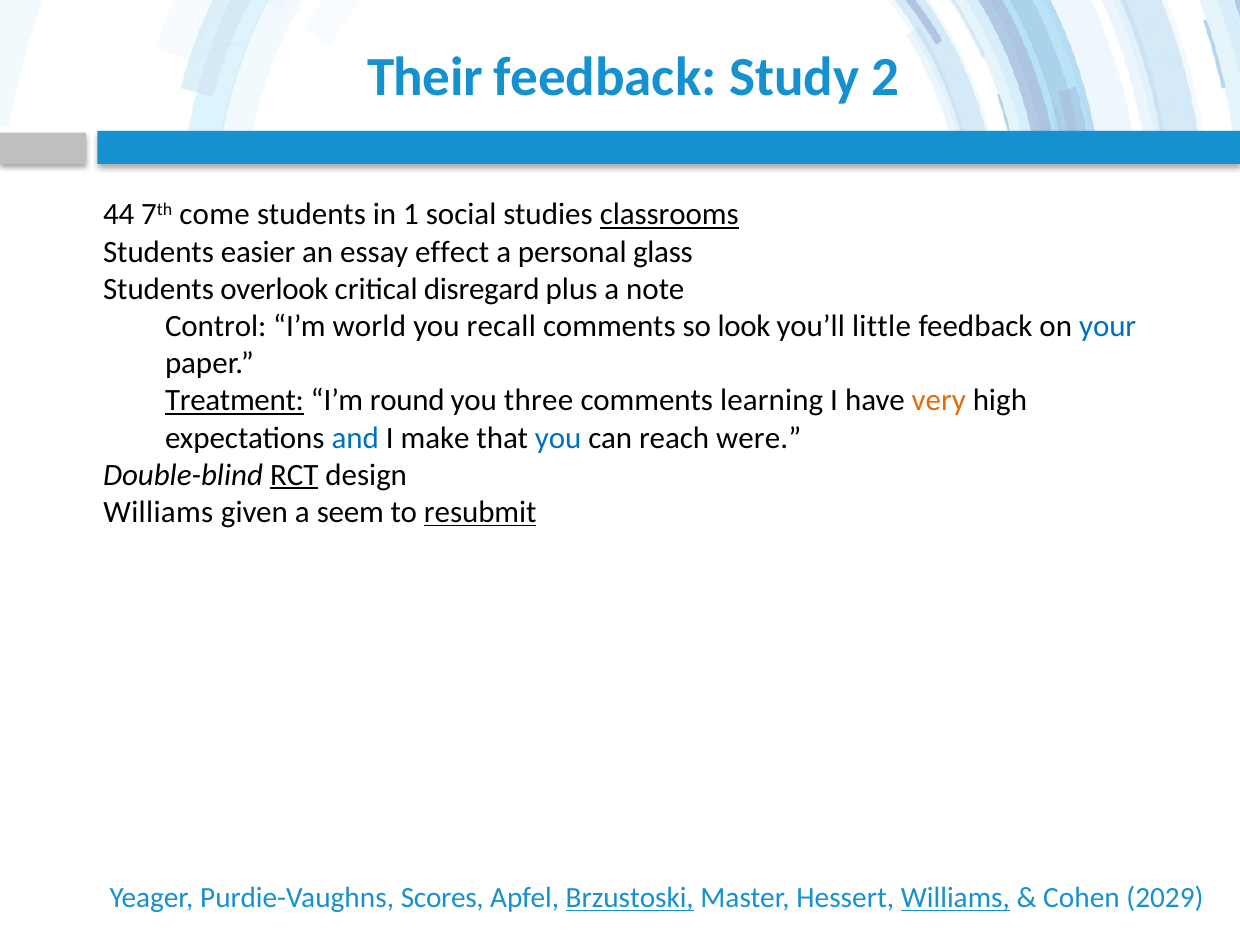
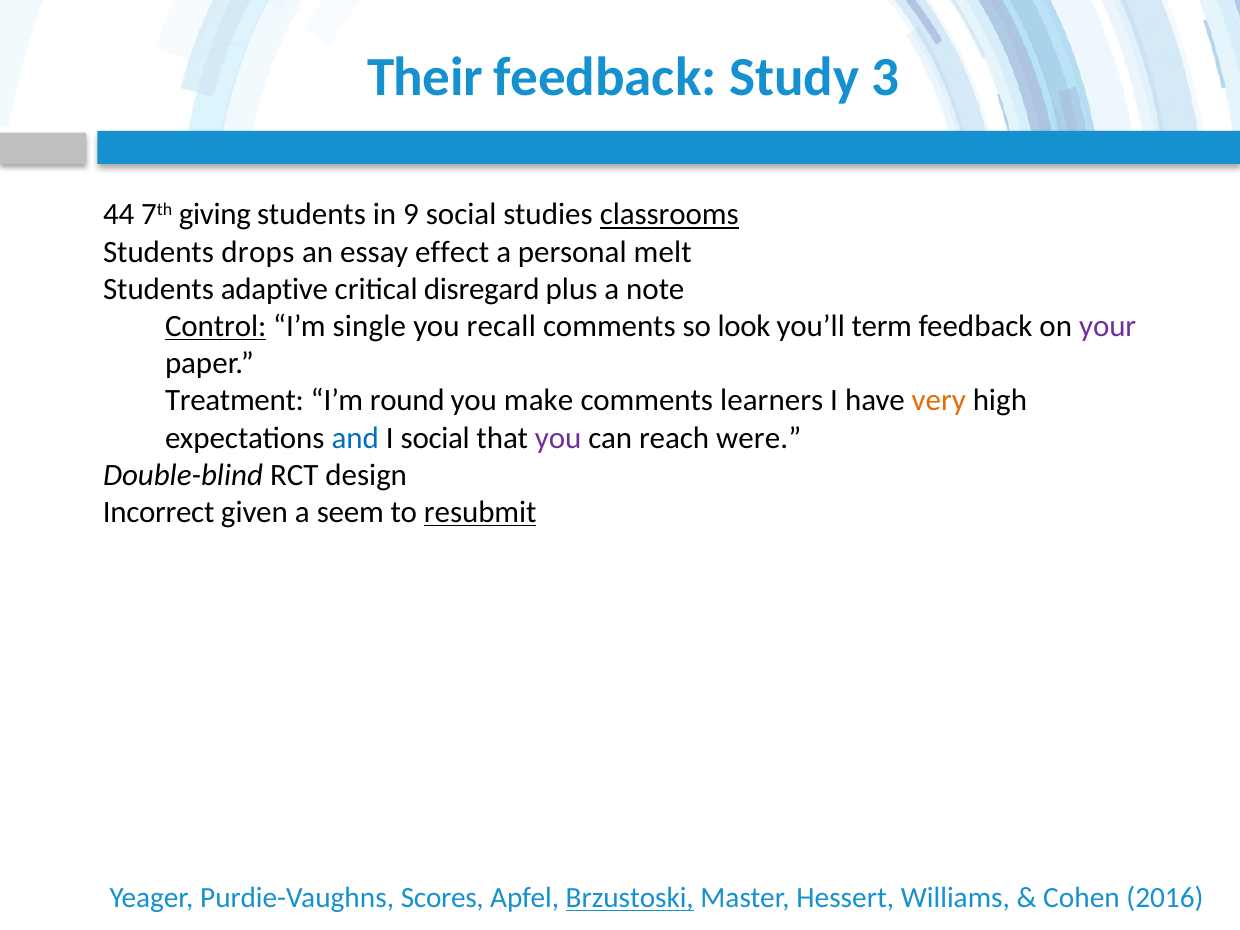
2: 2 -> 3
come: come -> giving
1: 1 -> 9
easier: easier -> drops
glass: glass -> melt
overlook: overlook -> adaptive
Control underline: none -> present
world: world -> single
little: little -> term
your colour: blue -> purple
Treatment underline: present -> none
three: three -> make
learning: learning -> learners
I make: make -> social
you at (558, 438) colour: blue -> purple
RCT underline: present -> none
Williams at (158, 512): Williams -> Incorrect
Williams at (955, 898) underline: present -> none
2029: 2029 -> 2016
